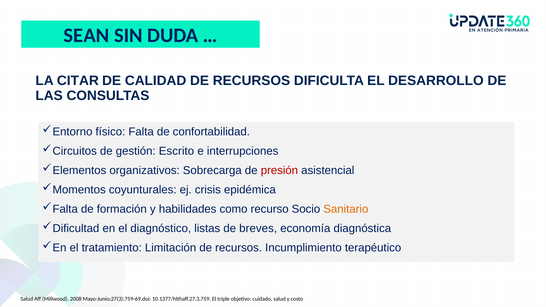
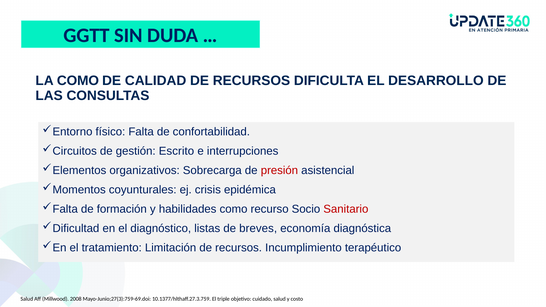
SEAN: SEAN -> GGTT
LA CITAR: CITAR -> COMO
Sanitario colour: orange -> red
